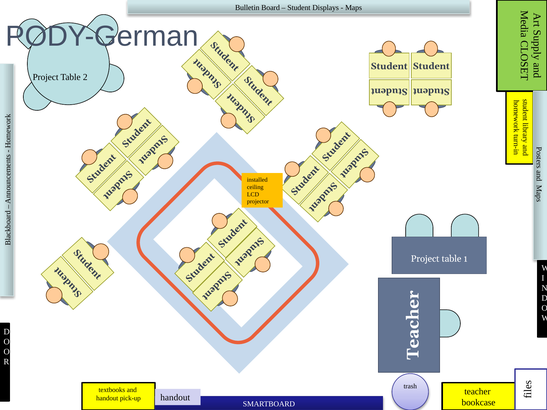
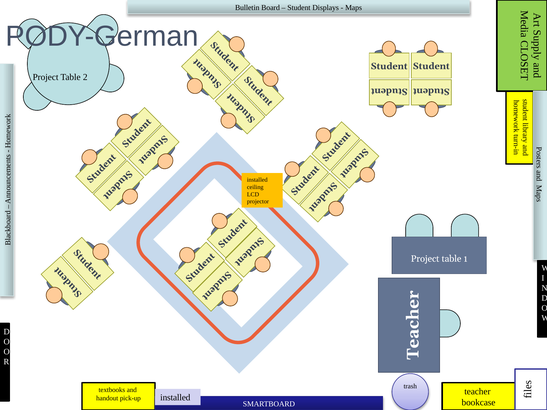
handout at (175, 398): handout -> installed
